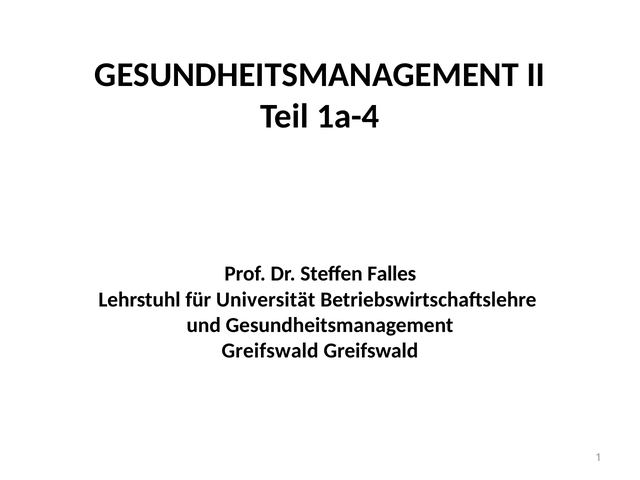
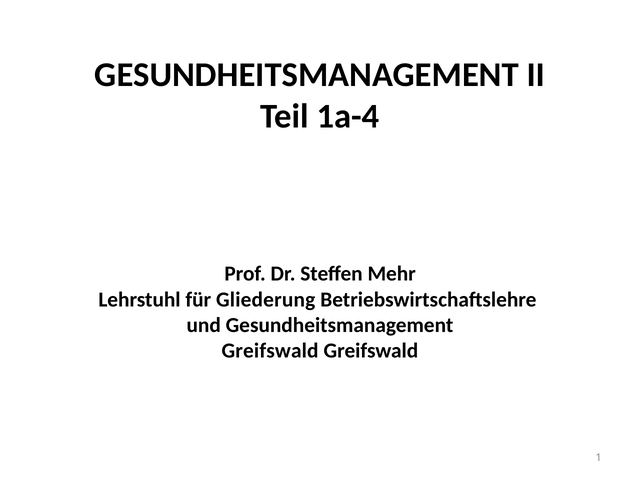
Falles: Falles -> Mehr
Universität: Universität -> Gliederung
